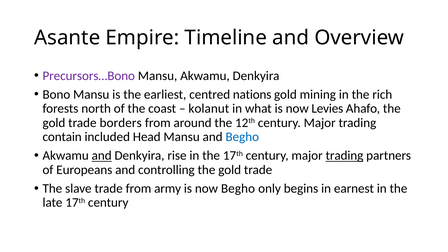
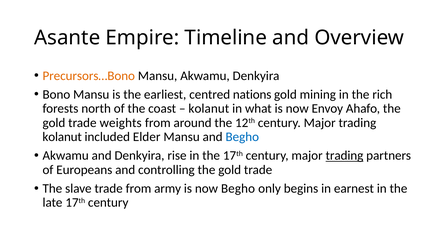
Precursors…Bono colour: purple -> orange
Levies: Levies -> Envoy
borders: borders -> weights
contain at (62, 137): contain -> kolanut
Head: Head -> Elder
and at (102, 156) underline: present -> none
